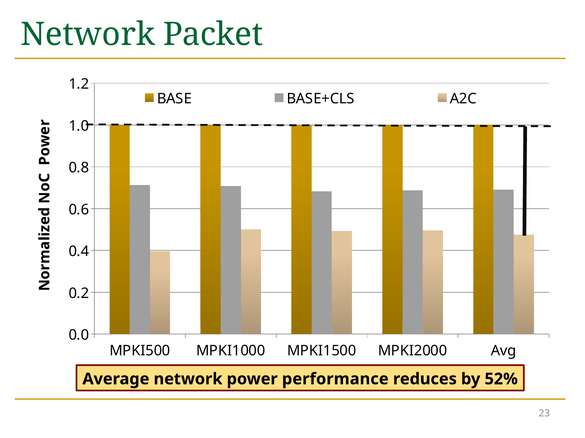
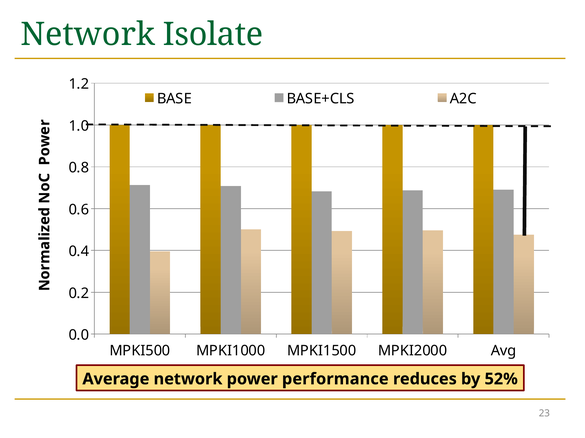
Packet: Packet -> Isolate
